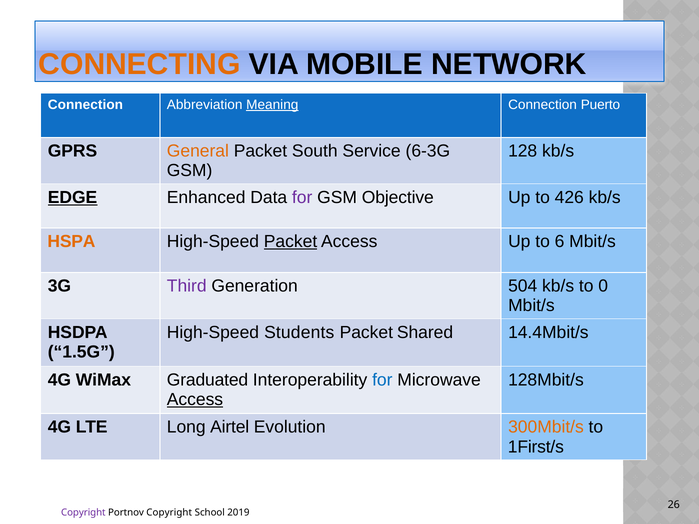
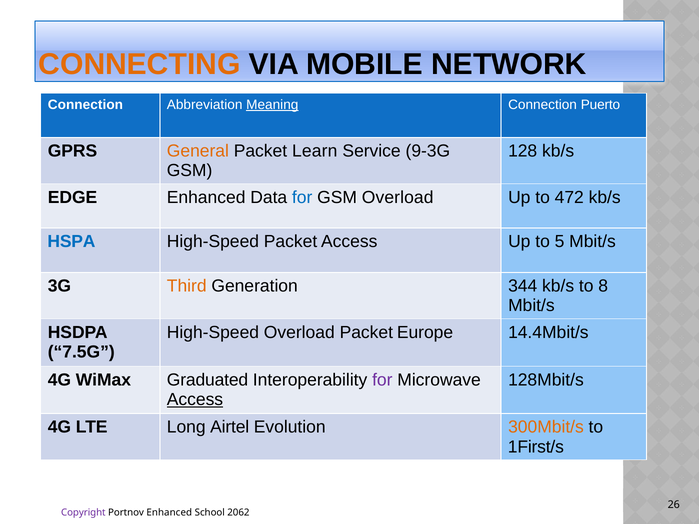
South: South -> Learn
6-3G: 6-3G -> 9-3G
EDGE underline: present -> none
for at (302, 197) colour: purple -> blue
GSM Objective: Objective -> Overload
426: 426 -> 472
HSPA colour: orange -> blue
Packet at (291, 242) underline: present -> none
6: 6 -> 5
Third colour: purple -> orange
504: 504 -> 344
0: 0 -> 8
High-Speed Students: Students -> Overload
Shared: Shared -> Europe
1.5G: 1.5G -> 7.5G
for at (382, 380) colour: blue -> purple
Portnov Copyright: Copyright -> Enhanced
2019: 2019 -> 2062
